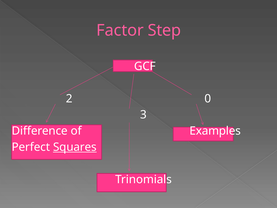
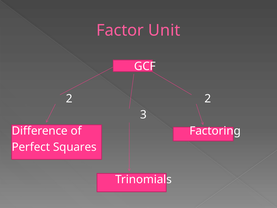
Step: Step -> Unit
2 0: 0 -> 2
Examples: Examples -> Factoring
Squares underline: present -> none
